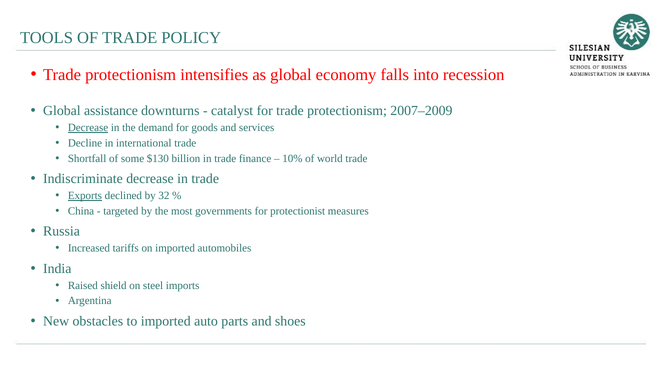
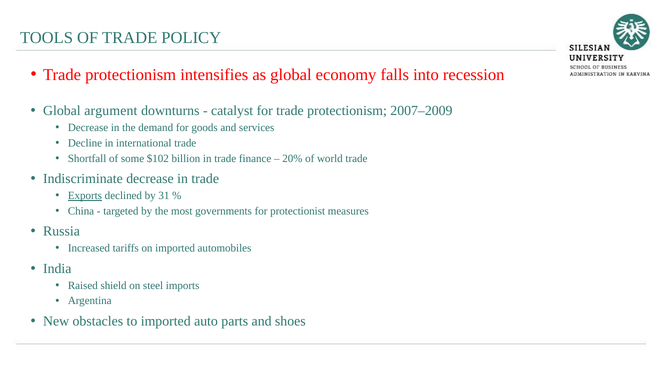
assistance: assistance -> argument
Decrease at (88, 128) underline: present -> none
$130: $130 -> $102
10%: 10% -> 20%
32: 32 -> 31
